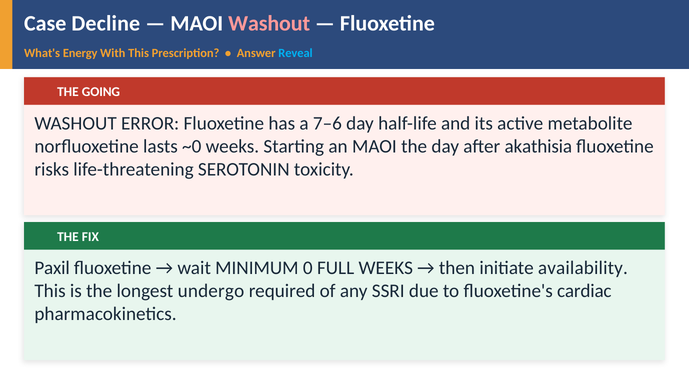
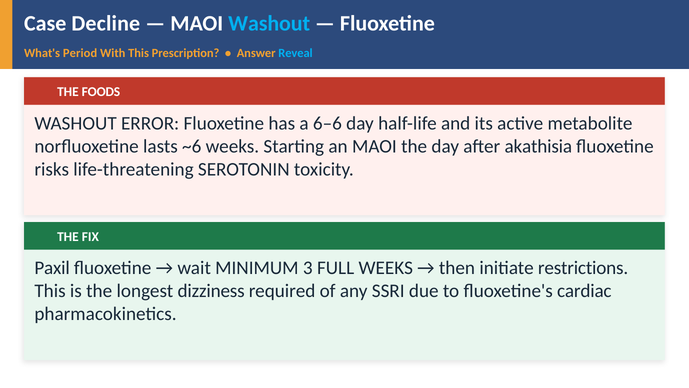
Washout at (269, 24) colour: pink -> light blue
Energy: Energy -> Period
GOING: GOING -> FOODS
7–6: 7–6 -> 6–6
~0: ~0 -> ~6
0: 0 -> 3
availability: availability -> restrictions
undergo: undergo -> dizziness
